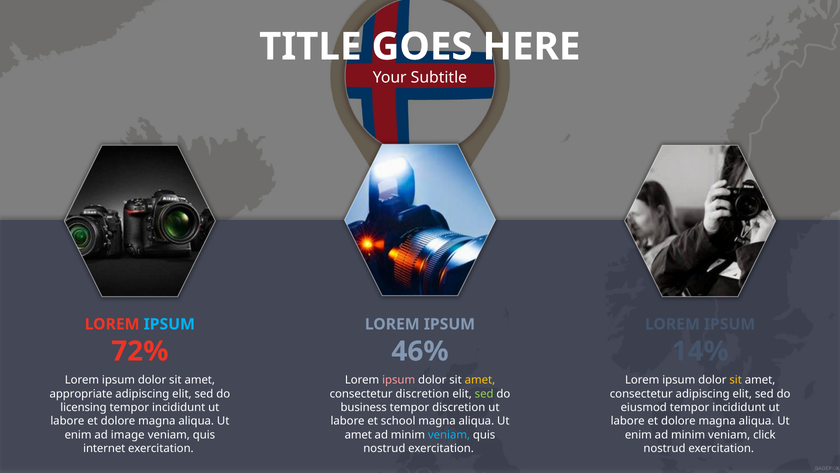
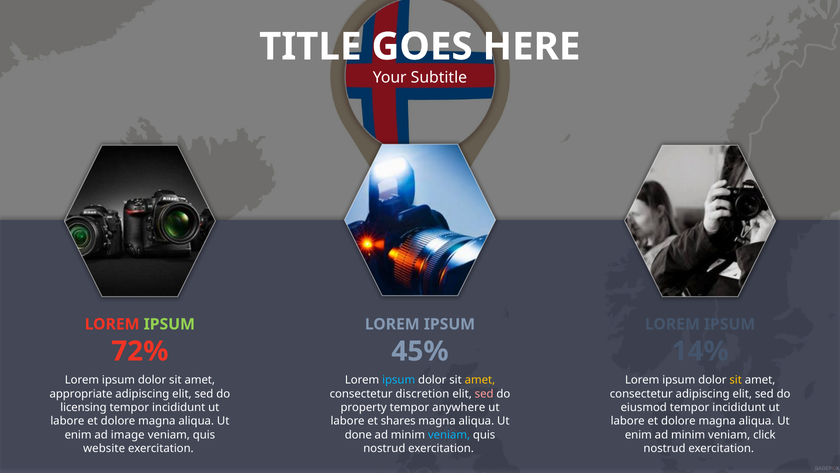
IPSUM at (169, 324) colour: light blue -> light green
46%: 46% -> 45%
ipsum at (399, 380) colour: pink -> light blue
sed at (484, 393) colour: light green -> pink
business: business -> property
tempor discretion: discretion -> anywhere
school: school -> shares
amet at (358, 434): amet -> done
internet: internet -> website
